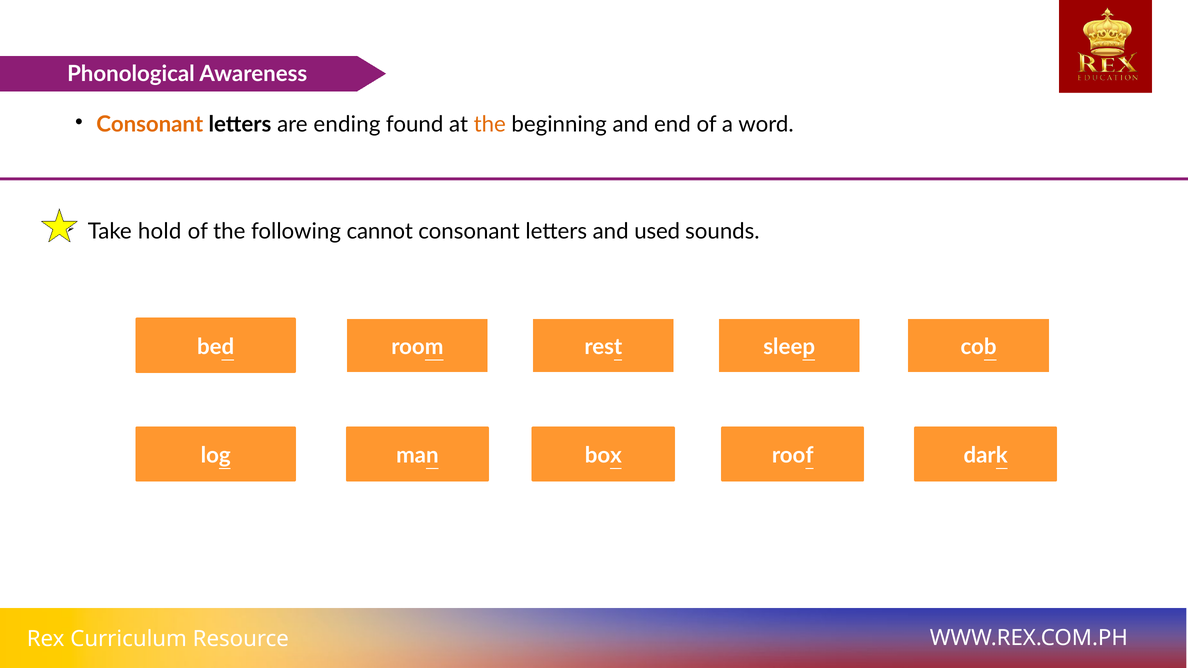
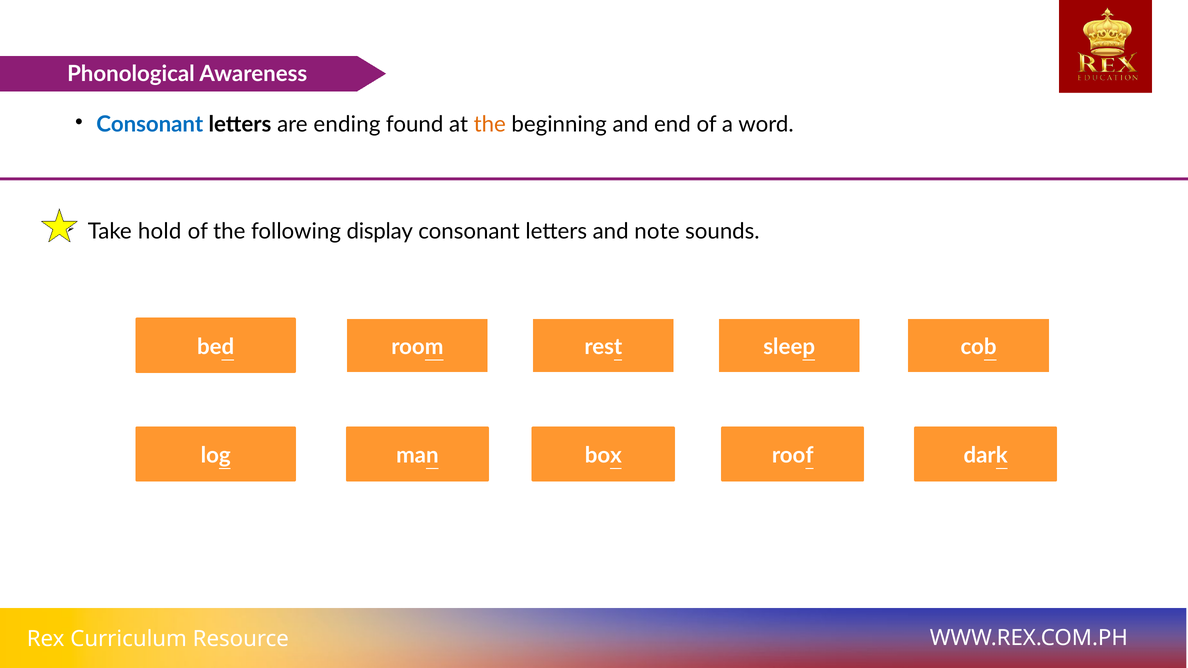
Consonant at (150, 125) colour: orange -> blue
cannot: cannot -> display
used: used -> note
